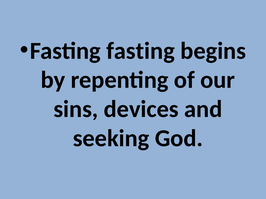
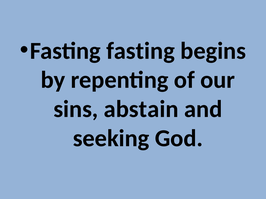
devices: devices -> abstain
